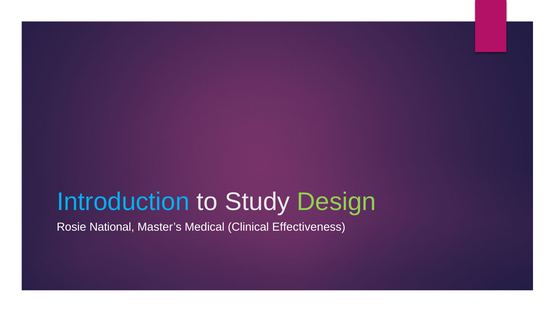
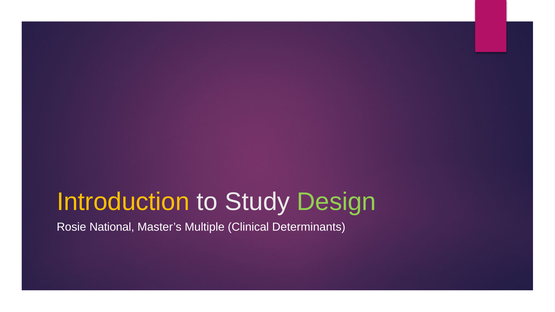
Introduction colour: light blue -> yellow
Medical: Medical -> Multiple
Effectiveness: Effectiveness -> Determinants
